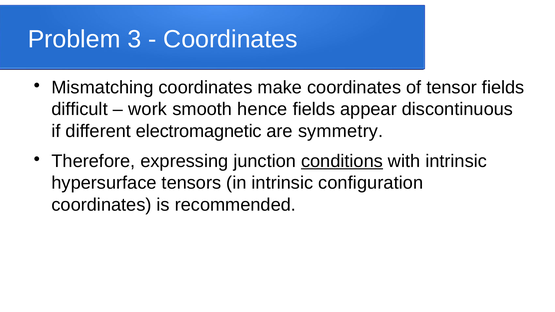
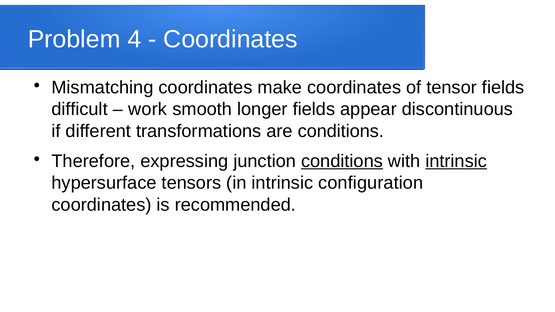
3: 3 -> 4
hence: hence -> longer
electromagnetic: electromagnetic -> transformations
are symmetry: symmetry -> conditions
intrinsic at (456, 161) underline: none -> present
